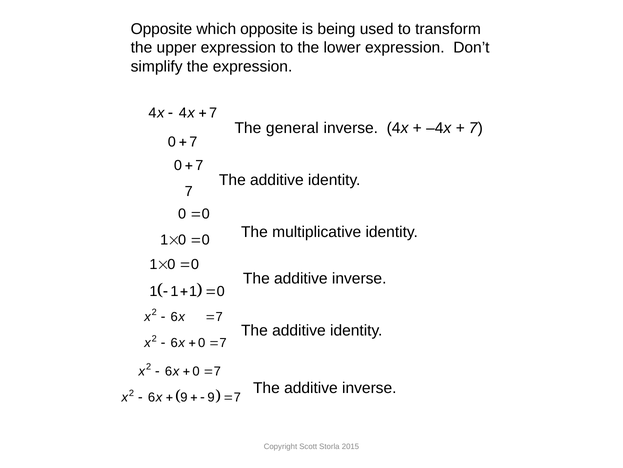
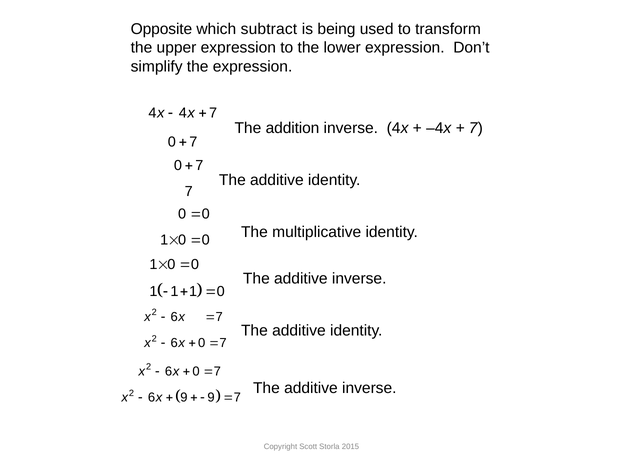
which opposite: opposite -> subtract
general: general -> addition
